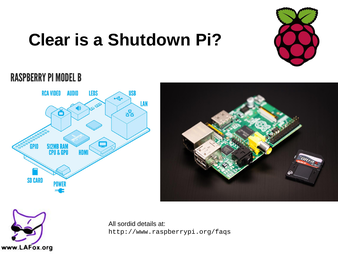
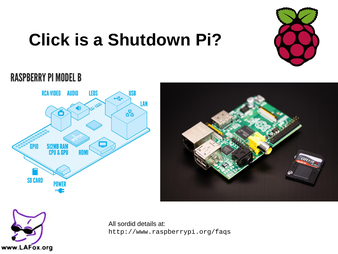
Clear: Clear -> Click
